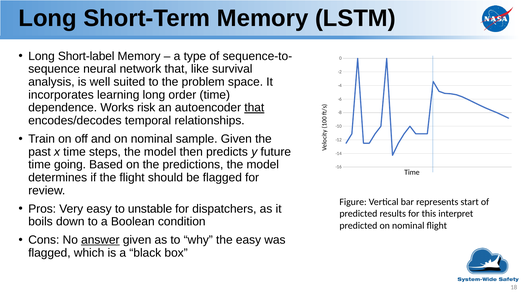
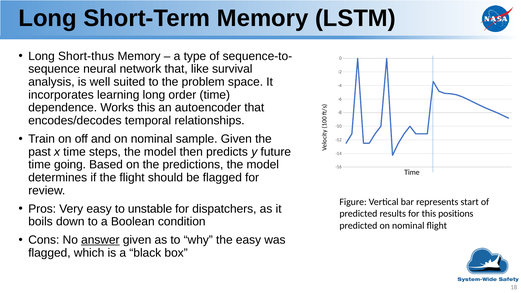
Short-label: Short-label -> Short-thus
Works risk: risk -> this
that at (254, 108) underline: present -> none
interpret: interpret -> positions
